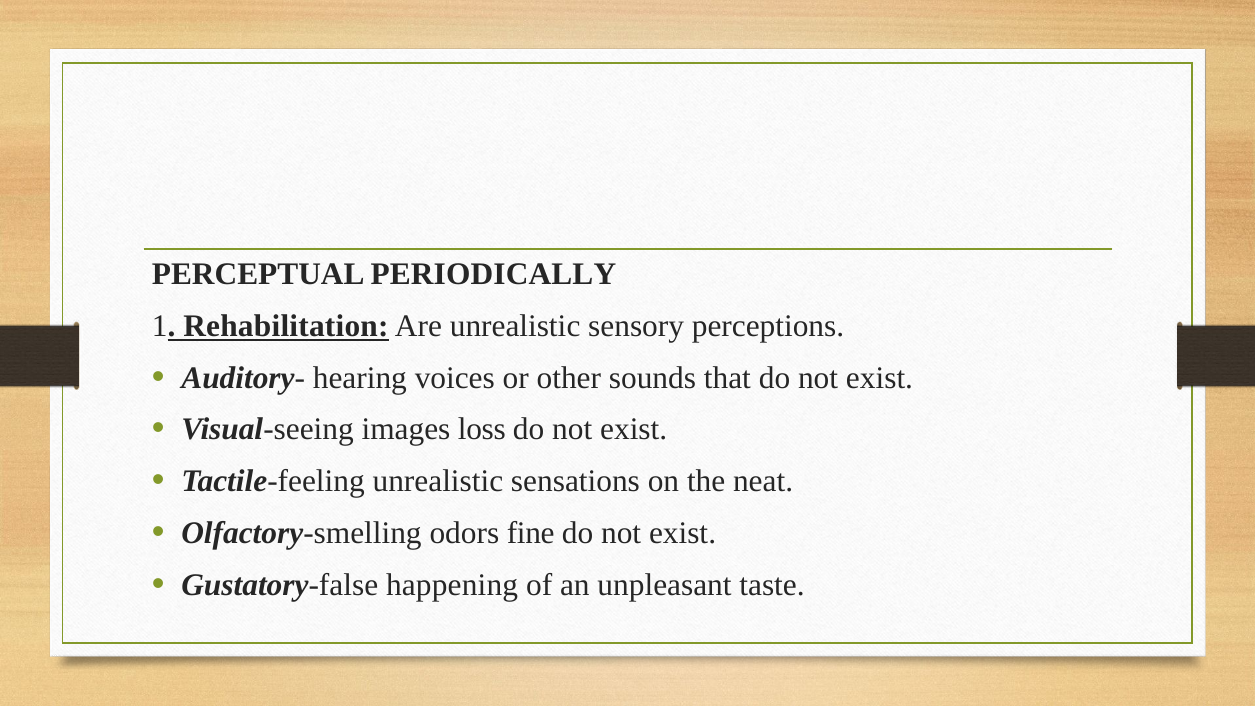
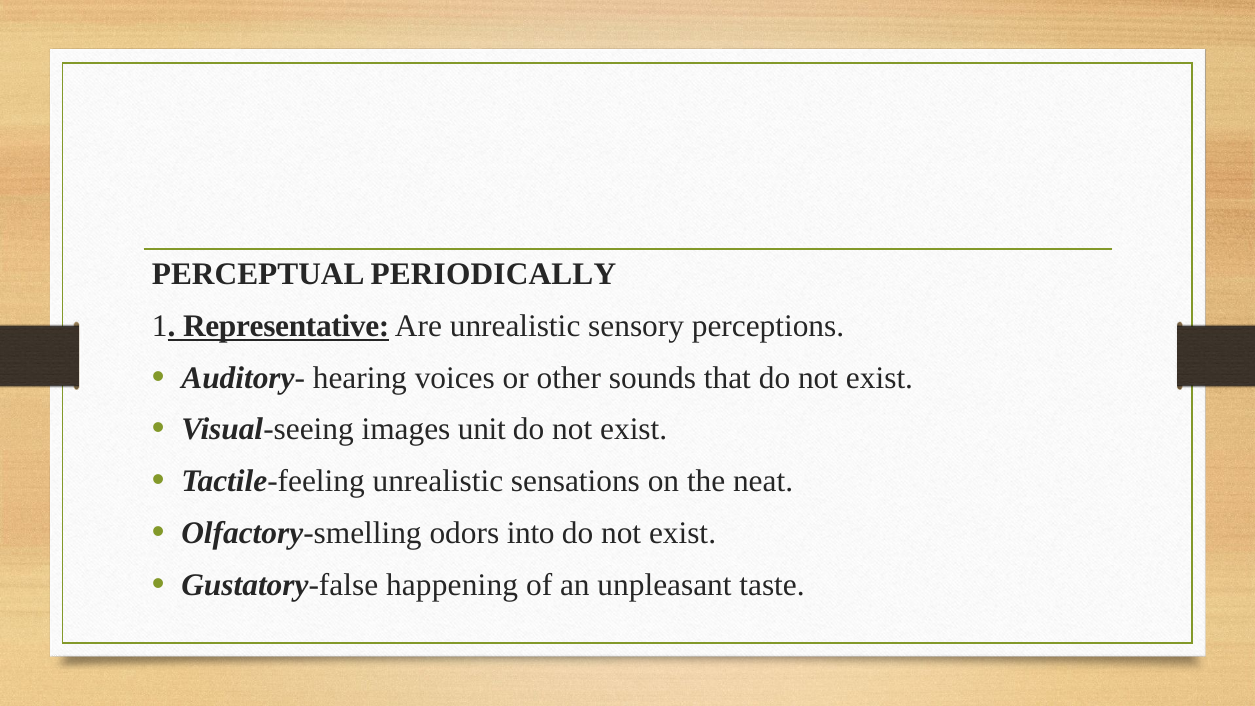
Rehabilitation: Rehabilitation -> Representative
loss: loss -> unit
fine: fine -> into
